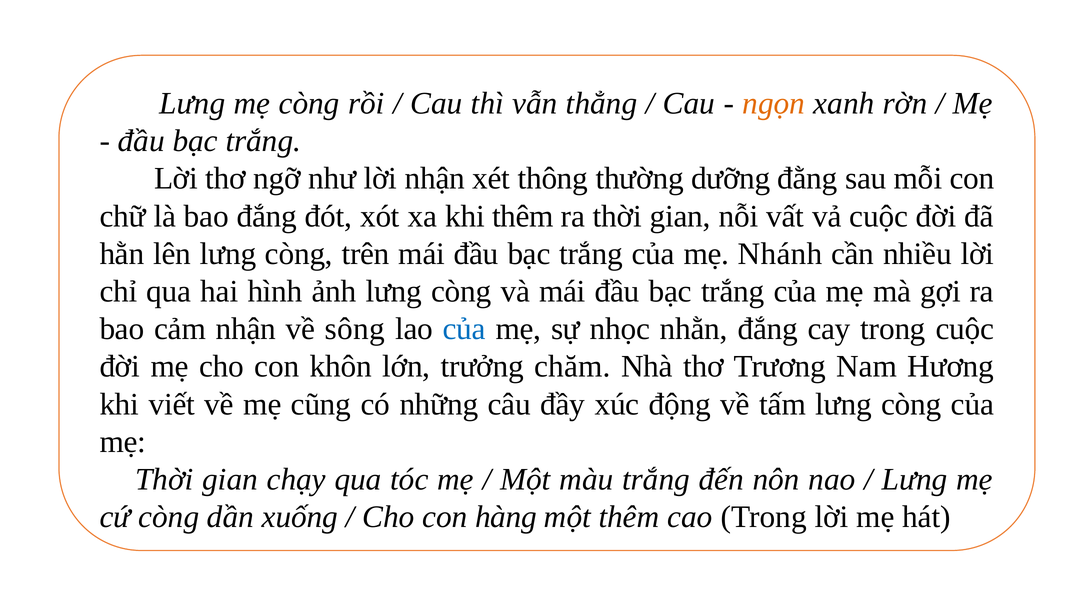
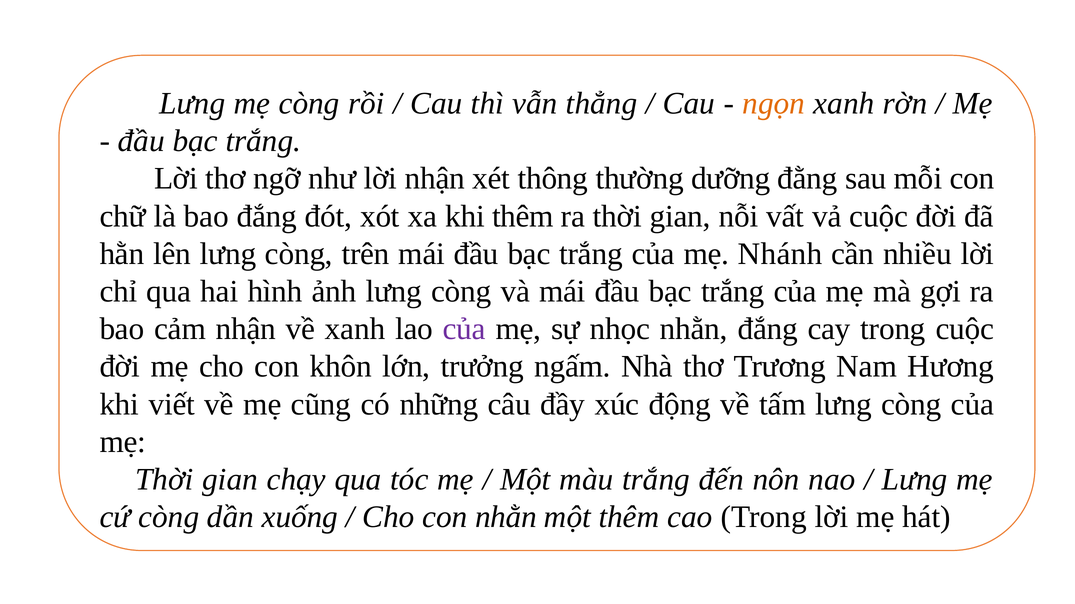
về sông: sông -> xanh
của at (464, 329) colour: blue -> purple
chăm: chăm -> ngấm
con hàng: hàng -> nhằn
